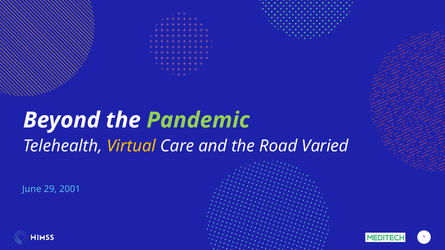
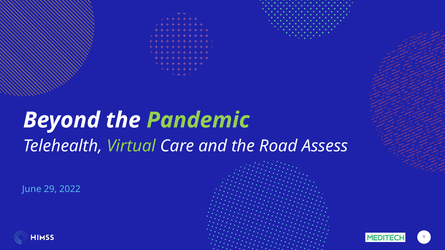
Virtual colour: yellow -> light green
Varied: Varied -> Assess
2001: 2001 -> 2022
